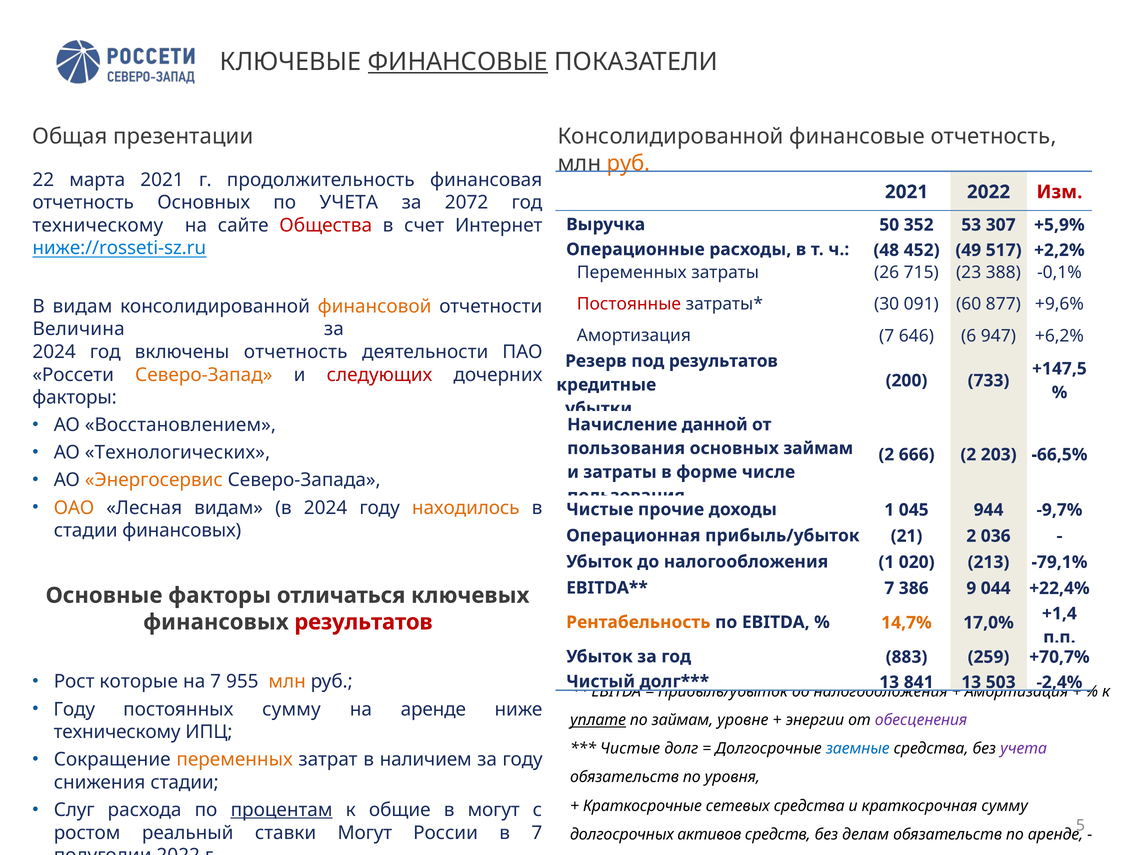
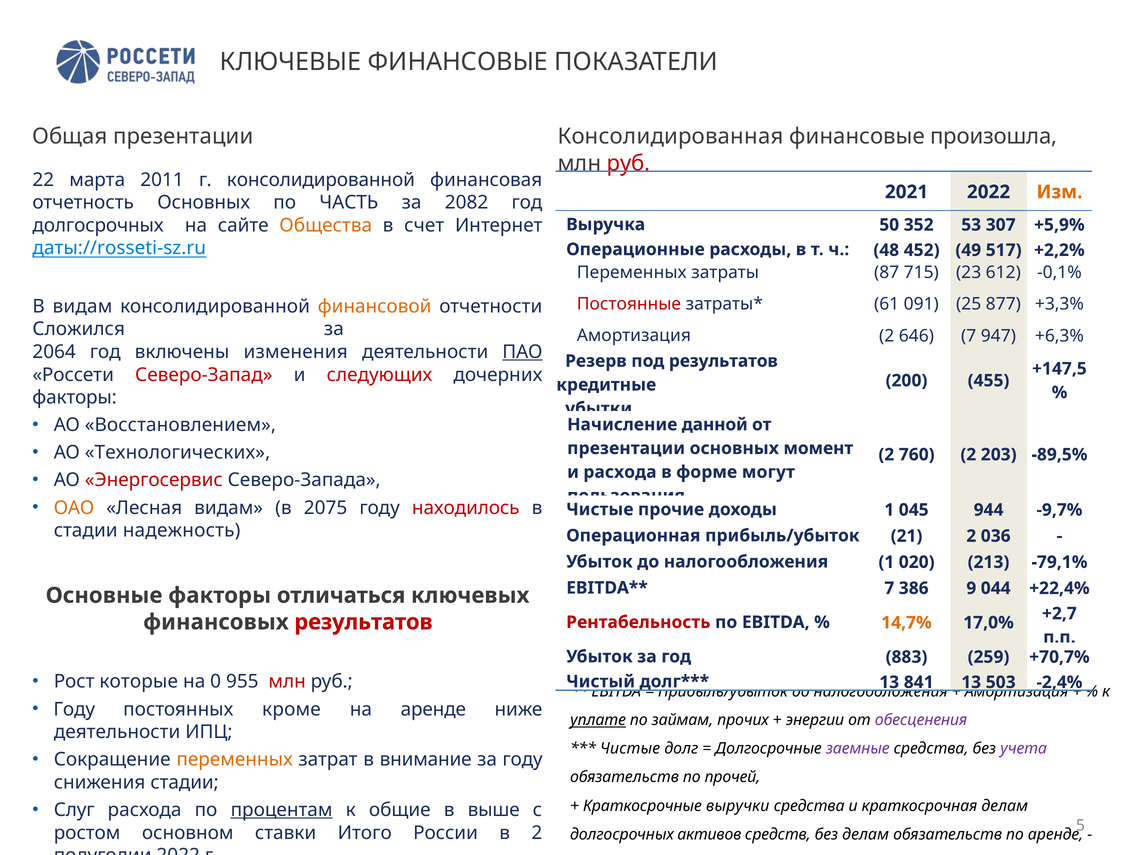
ФИНАНСОВЫЕ at (458, 62) underline: present -> none
Консолидированной at (671, 137): Консолидированной -> Консолидированная
финансовые отчетность: отчетность -> произошла
руб at (629, 163) colour: orange -> red
марта 2021: 2021 -> 2011
г продолжительность: продолжительность -> консолидированной
Изм colour: red -> orange
по УЧЕТА: УЧЕТА -> ЧАСТЬ
2072: 2072 -> 2082
техническому at (98, 225): техническому -> долгосрочных
Общества colour: red -> orange
ниже://rosseti-sz.ru: ниже://rosseti-sz.ru -> даты://rosseti-sz.ru
26: 26 -> 87
388: 388 -> 612
30: 30 -> 61
60: 60 -> 25
+9,6%: +9,6% -> +3,3%
Величина: Величина -> Сложился
Амортизация 7: 7 -> 2
646 6: 6 -> 7
+6,2%: +6,2% -> +6,3%
2024 at (54, 352): 2024 -> 2064
включены отчетность: отчетность -> изменения
ПАО underline: none -> present
Северо-Запад colour: orange -> red
733: 733 -> 455
пользования at (626, 448): пользования -> презентации
основных займам: займам -> момент
666: 666 -> 760
-66,5%: -66,5% -> -89,5%
и затраты: затраты -> расхода
числе: числе -> могут
Энергосервис colour: orange -> red
в 2024: 2024 -> 2075
находилось colour: orange -> red
стадии финансовых: финансовых -> надежность
+1,4: +1,4 -> +2,7
Рентабельность colour: orange -> red
на 7: 7 -> 0
млн at (287, 682) colour: orange -> red
постоянных сумму: сумму -> кроме
уровне: уровне -> прочих
техническому at (117, 732): техническому -> деятельности
заемные colour: blue -> purple
наличием: наличием -> внимание
по уровня: уровня -> прочей
в могут: могут -> выше
сетевых: сетевых -> выручки
краткосрочная сумму: сумму -> делам
реальный: реальный -> основном
ставки Могут: Могут -> Итого
в 7: 7 -> 2
